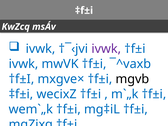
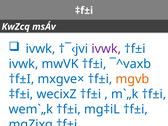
mgvb colour: black -> orange
